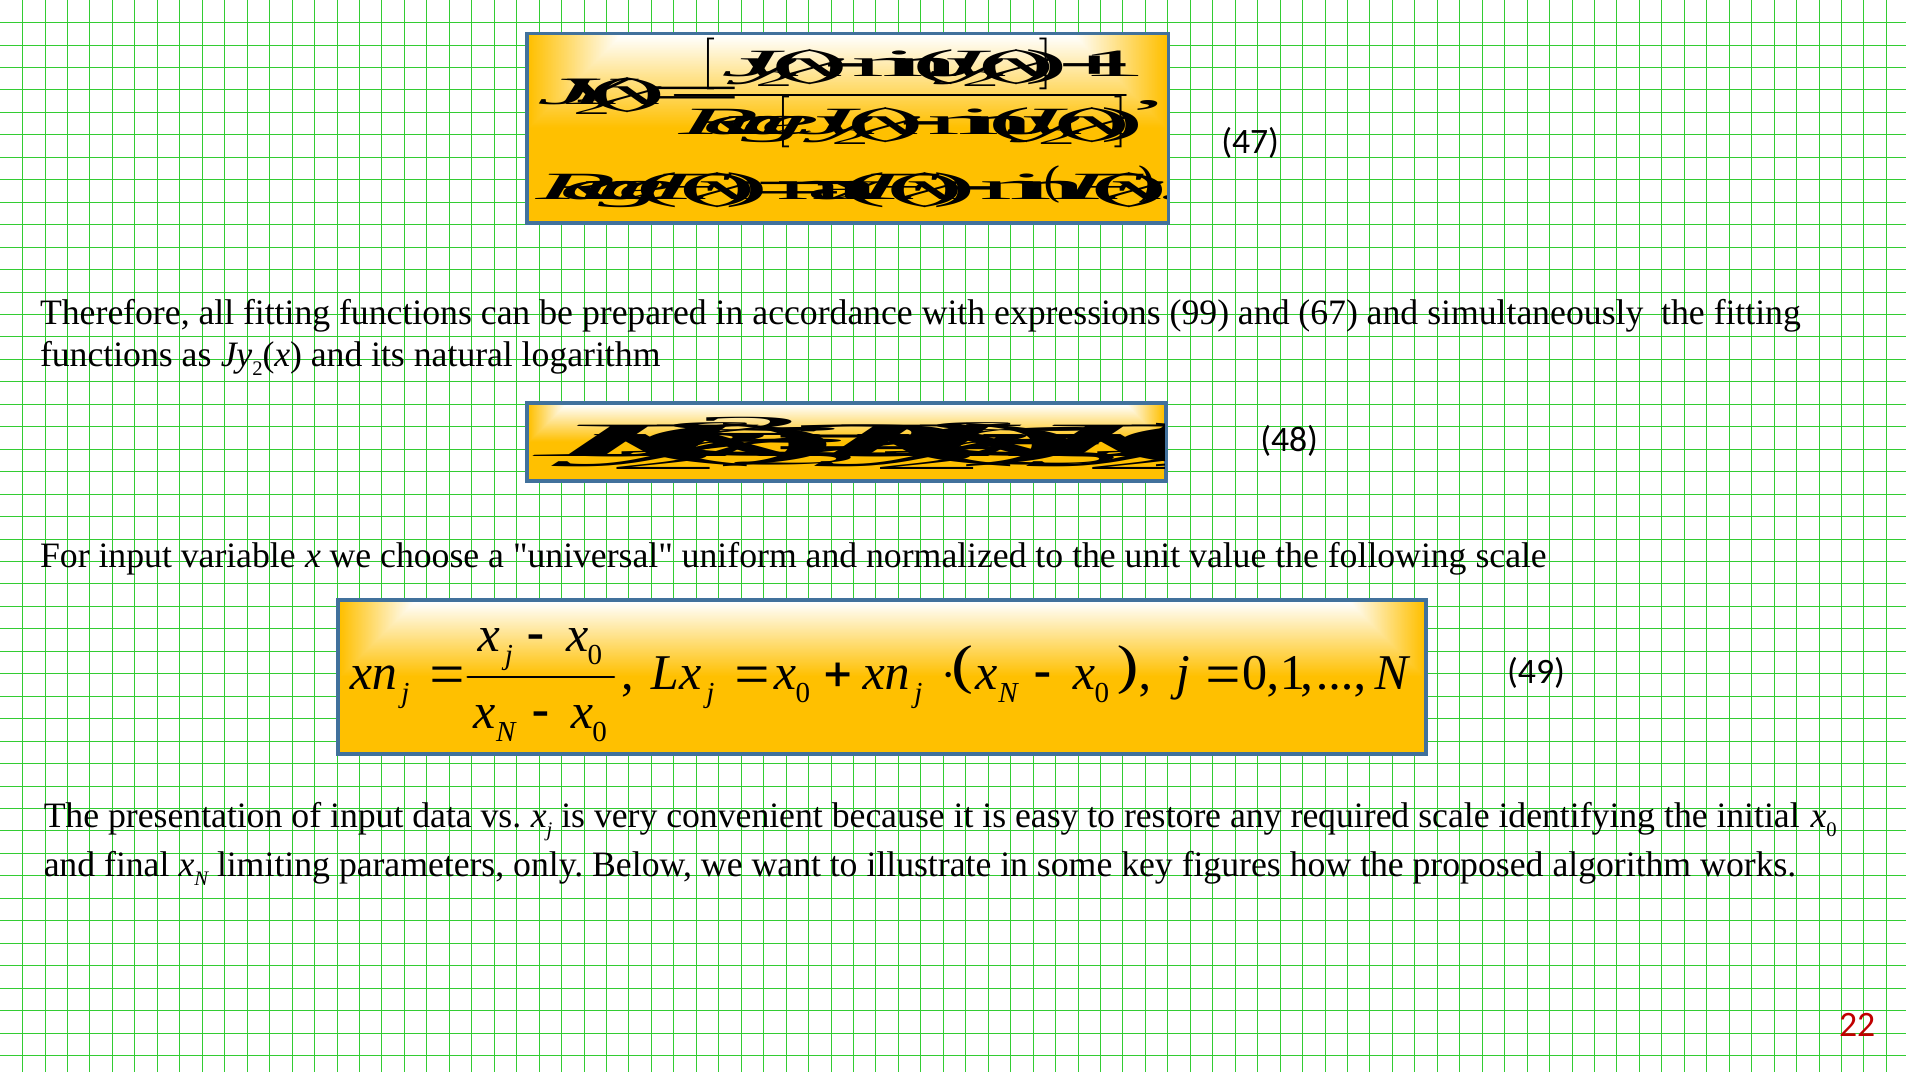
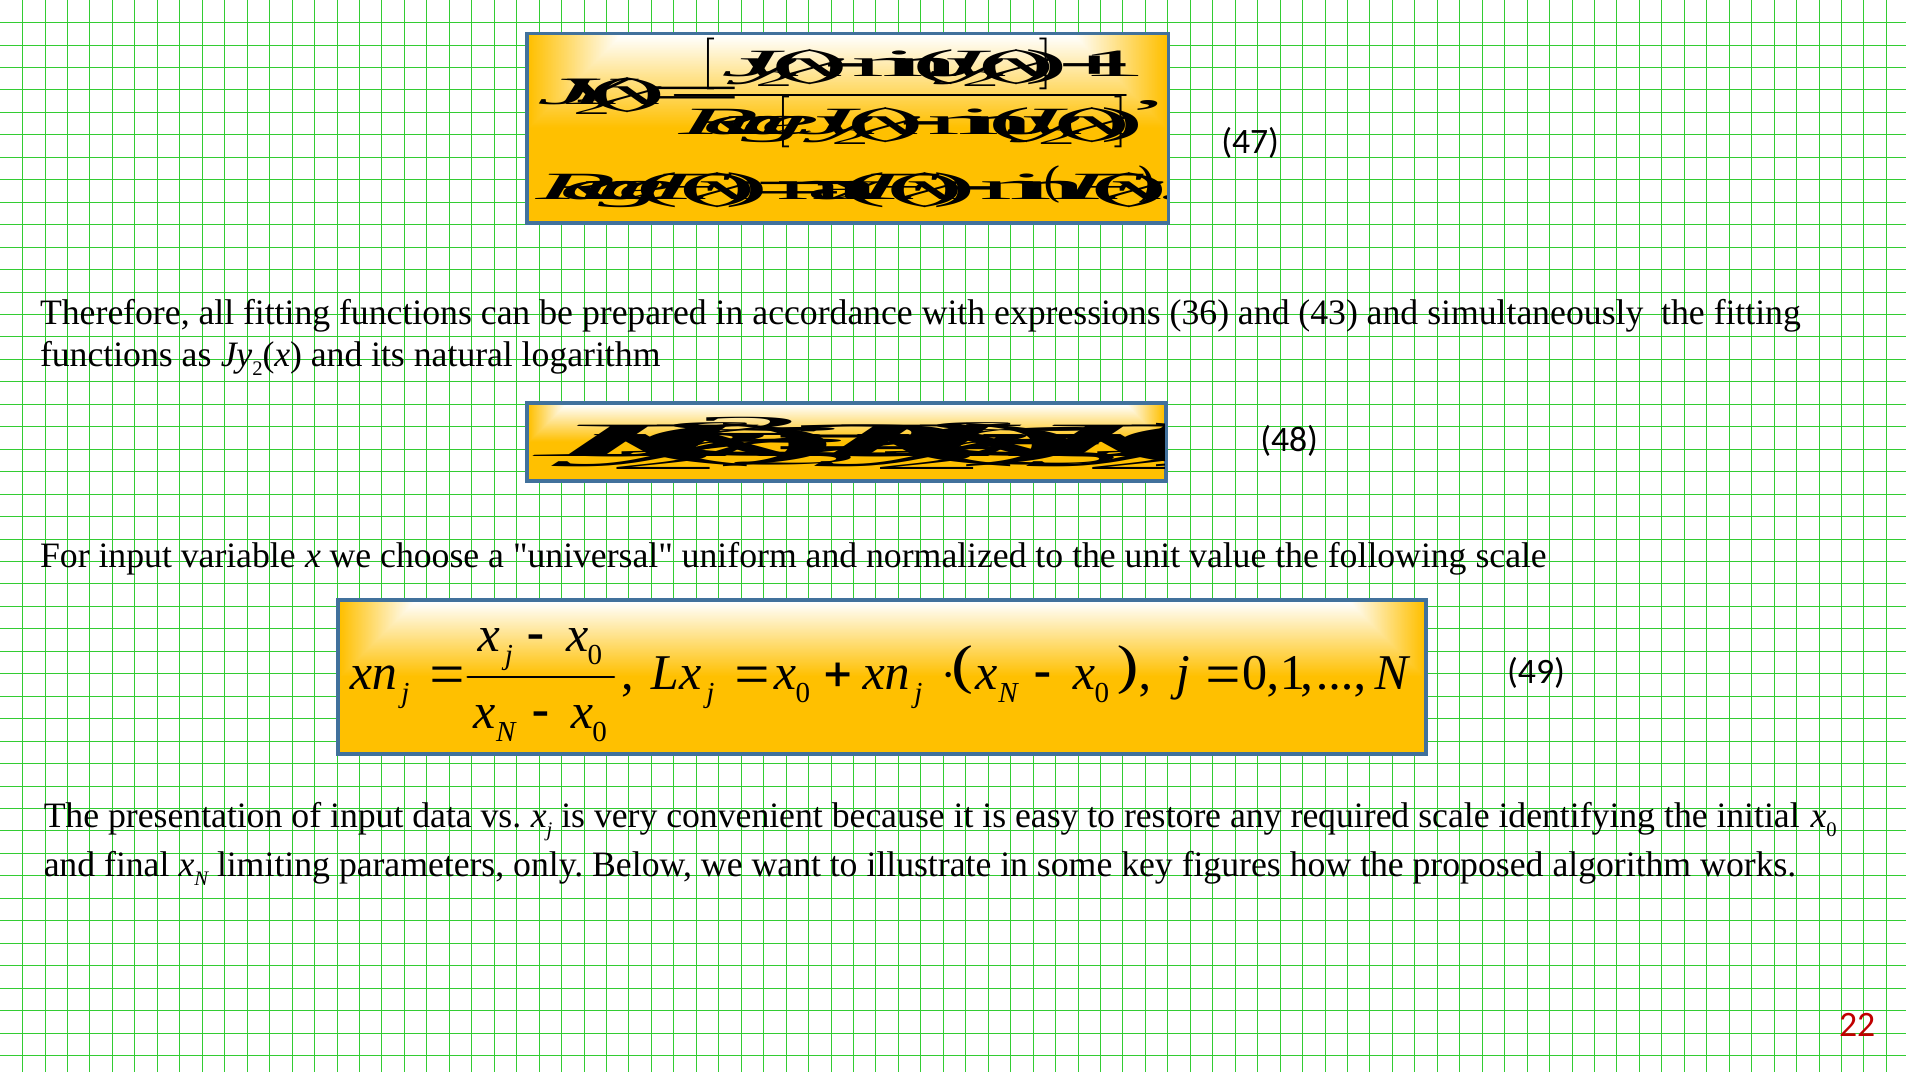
99: 99 -> 36
67: 67 -> 43
